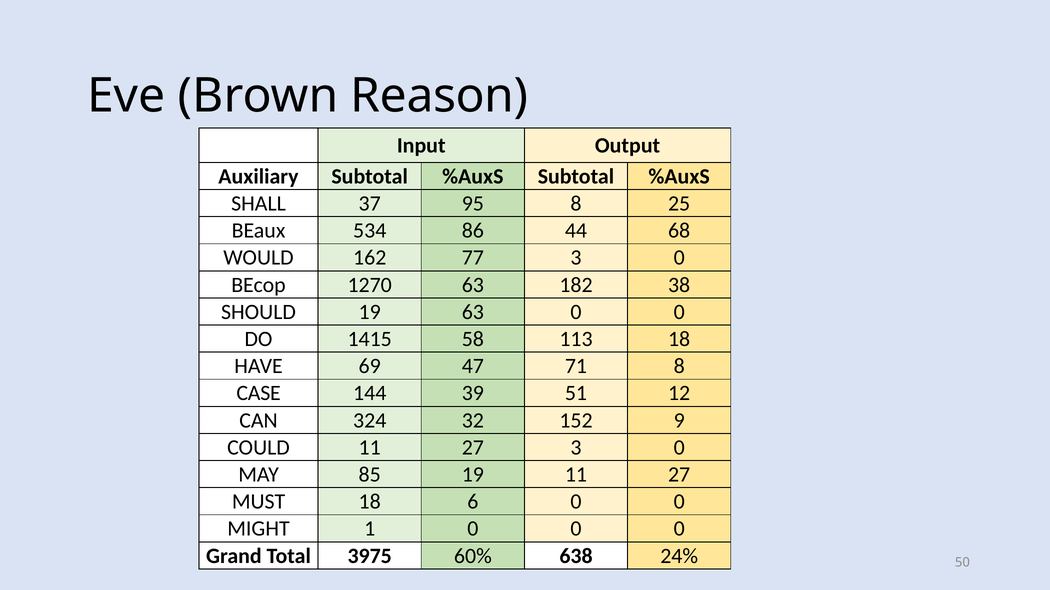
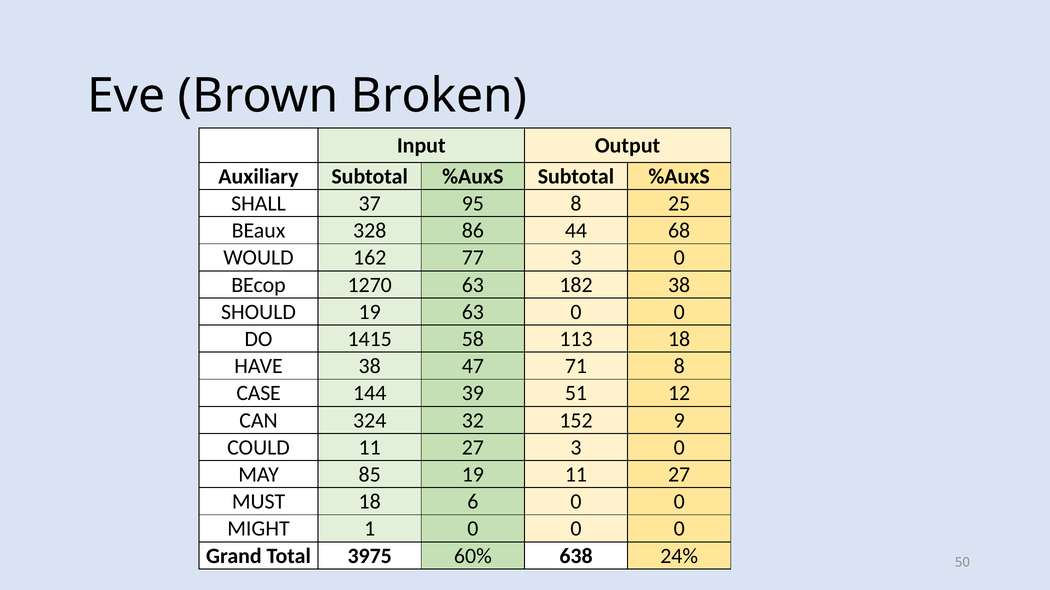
Reason: Reason -> Broken
534: 534 -> 328
HAVE 69: 69 -> 38
